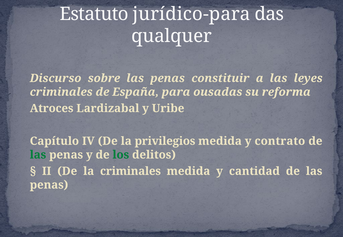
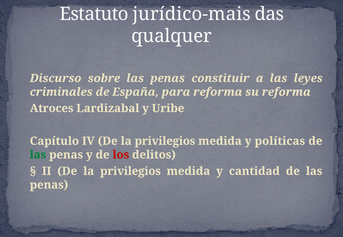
jurídico-para: jurídico-para -> jurídico-mais
para ousadas: ousadas -> reforma
contrato: contrato -> políticas
los colour: green -> red
II De la criminales: criminales -> privilegios
